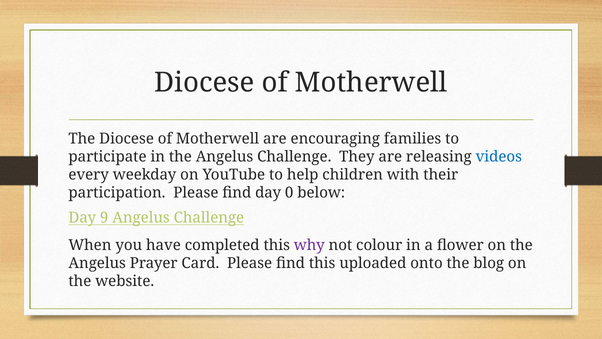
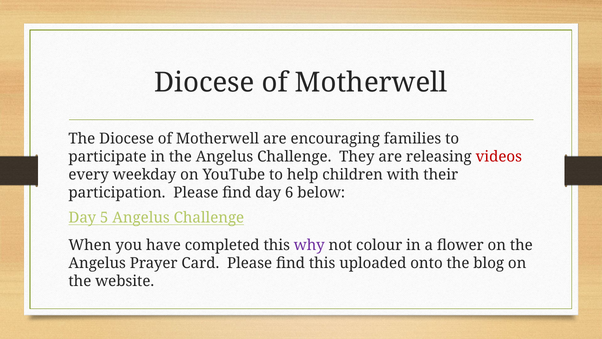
videos colour: blue -> red
0: 0 -> 6
9: 9 -> 5
